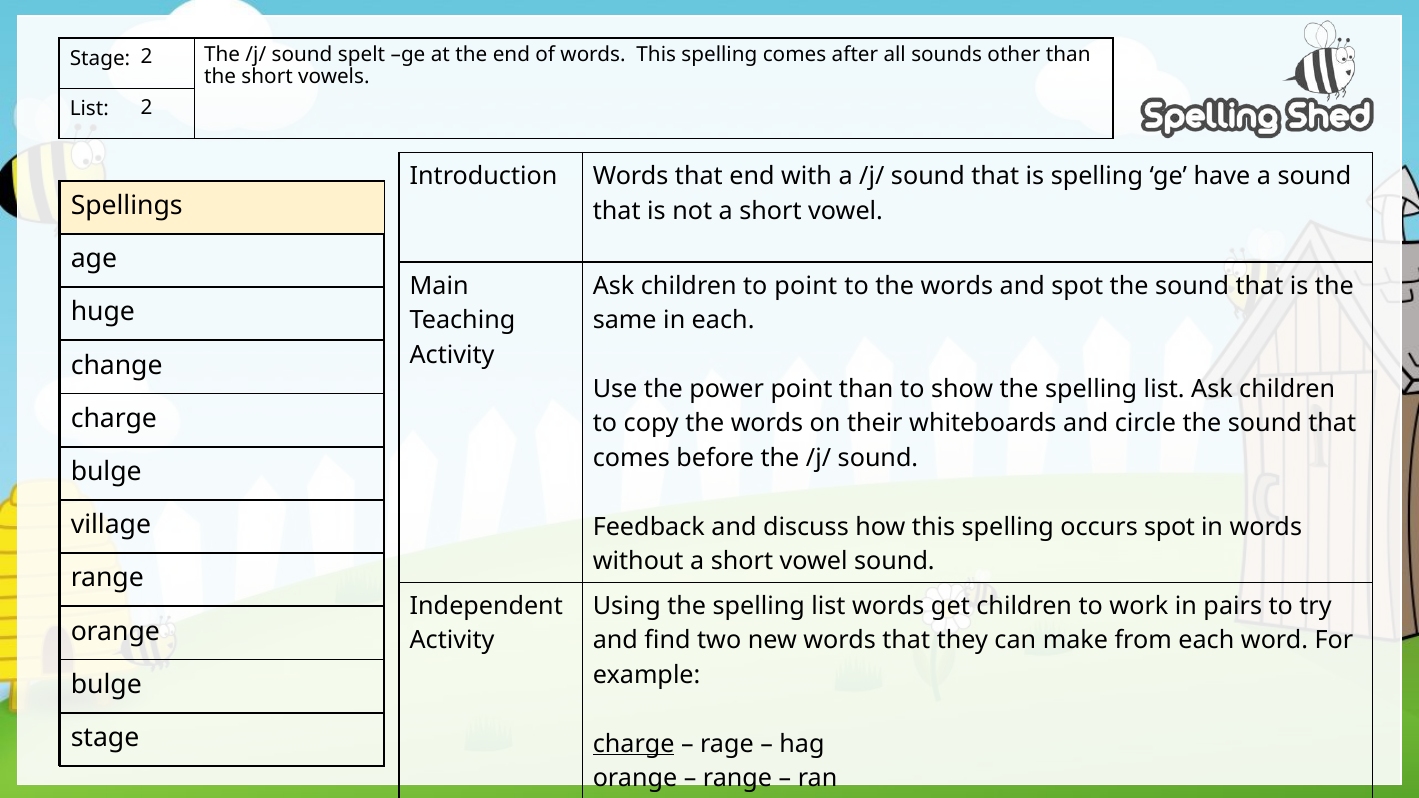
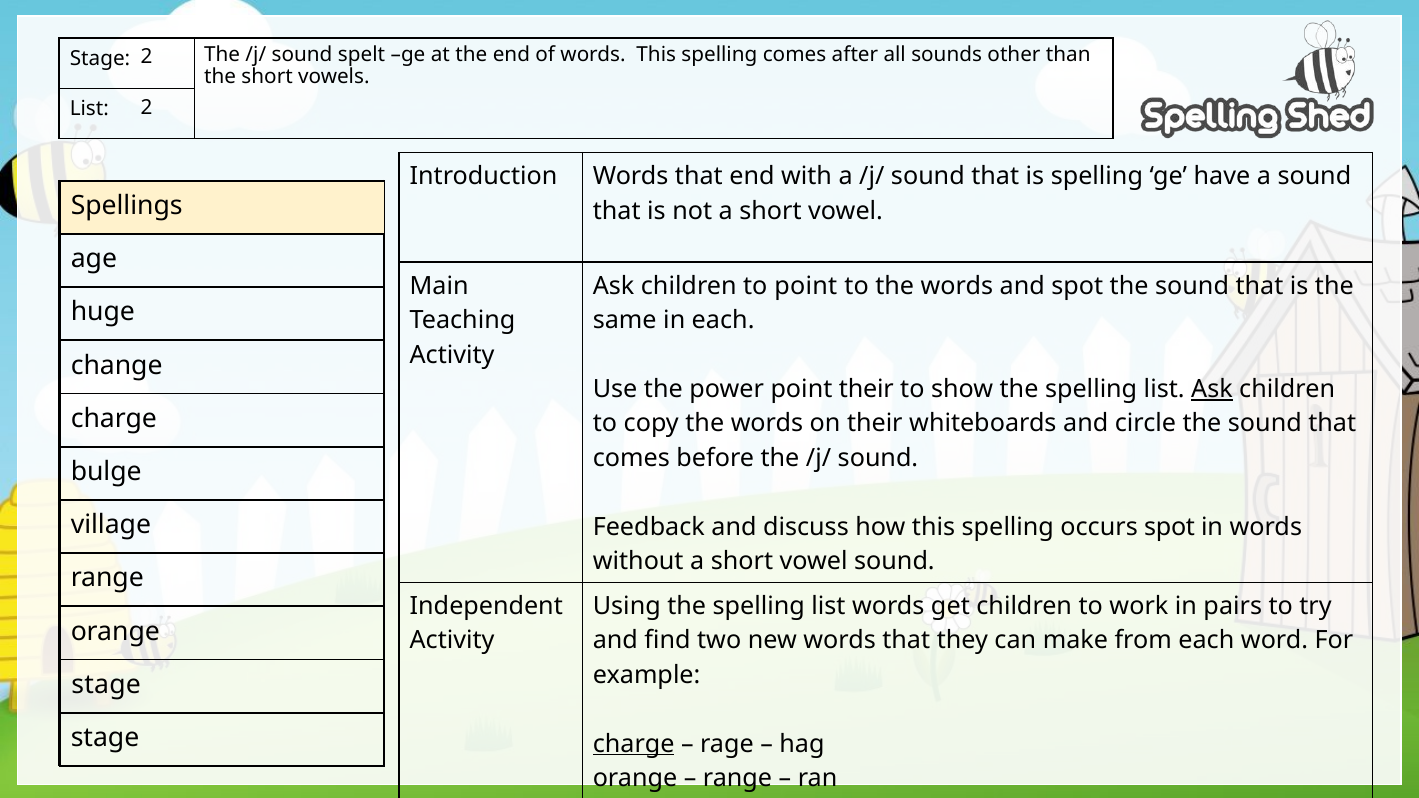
point than: than -> their
Ask at (1212, 389) underline: none -> present
bulge at (106, 685): bulge -> stage
